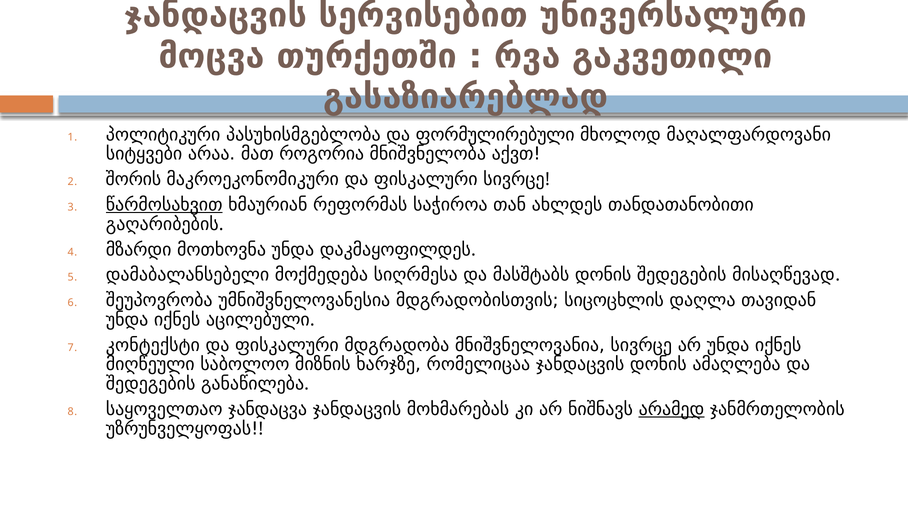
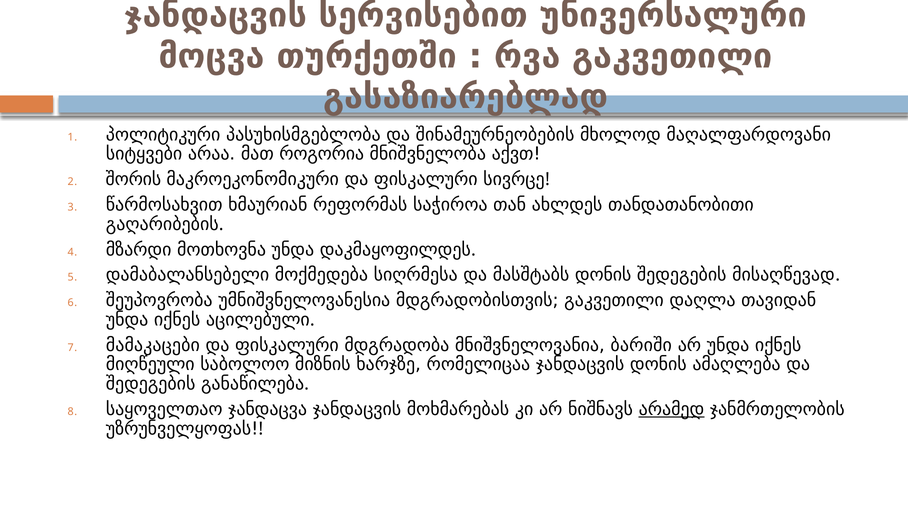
ფორმულირებული: ფორმულირებული -> შინამეურნეობების
წარმოსახვით underline: present -> none
მდგრადობისთვის სიცოცხლის: სიცოცხლის -> გაკვეთილი
კონტექსტი: კონტექსტი -> მამაკაცები
მნიშვნელოვანია სივრცე: სივრცე -> ბარიში
